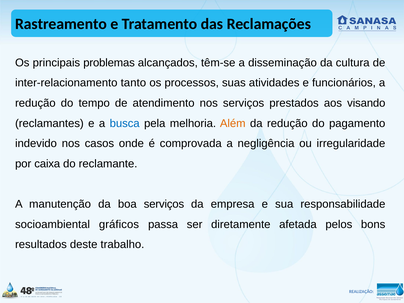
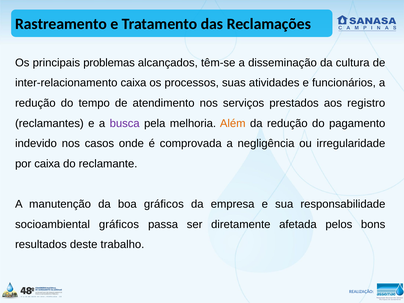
inter-relacionamento tanto: tanto -> caixa
visando: visando -> registro
busca colour: blue -> purple
boa serviços: serviços -> gráficos
